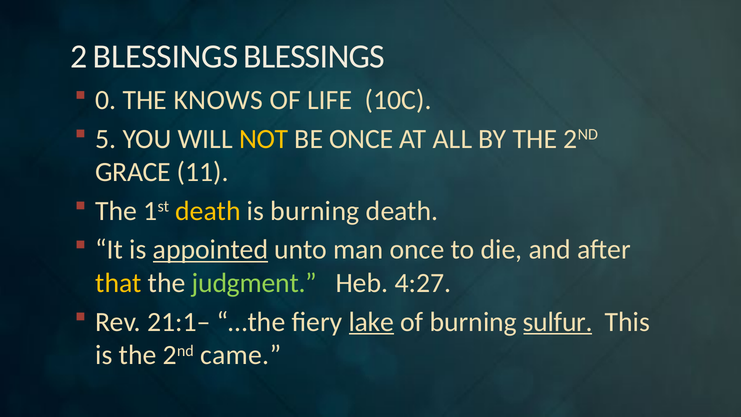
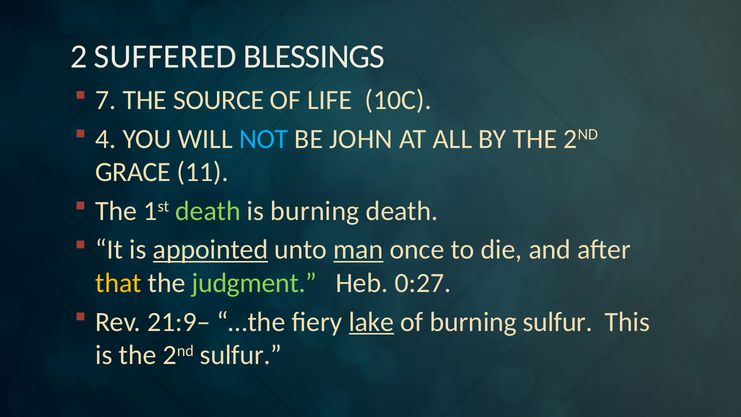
2 BLESSINGS: BLESSINGS -> SUFFERED
0: 0 -> 7
KNOWS: KNOWS -> SOURCE
5: 5 -> 4
NOT colour: yellow -> light blue
BE ONCE: ONCE -> JOHN
death at (208, 211) colour: yellow -> light green
man underline: none -> present
4:27: 4:27 -> 0:27
21:1–: 21:1– -> 21:9–
sulfur at (558, 322) underline: present -> none
2nd came: came -> sulfur
